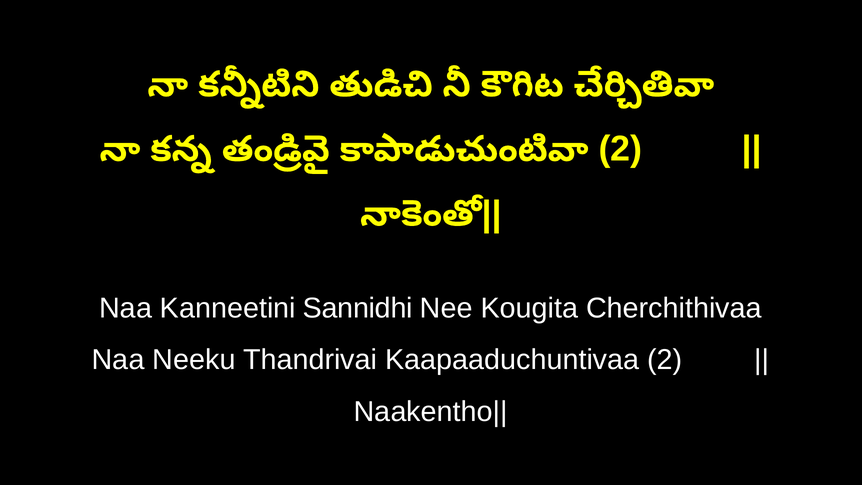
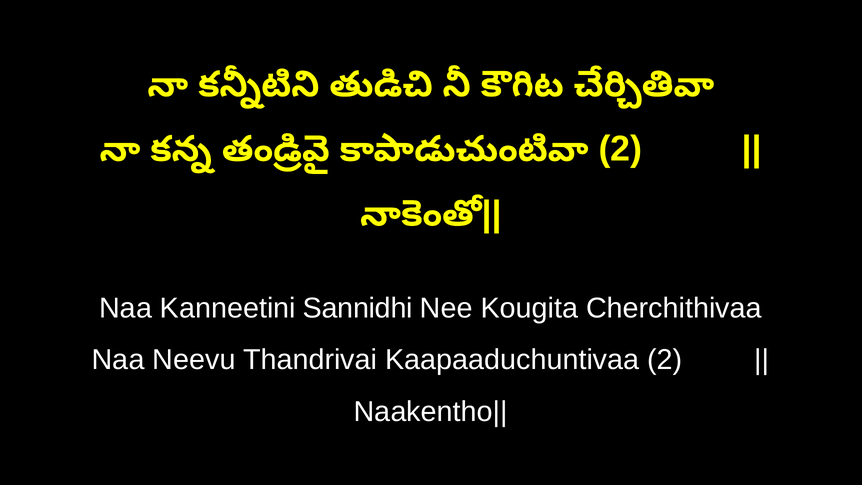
Neeku: Neeku -> Neevu
